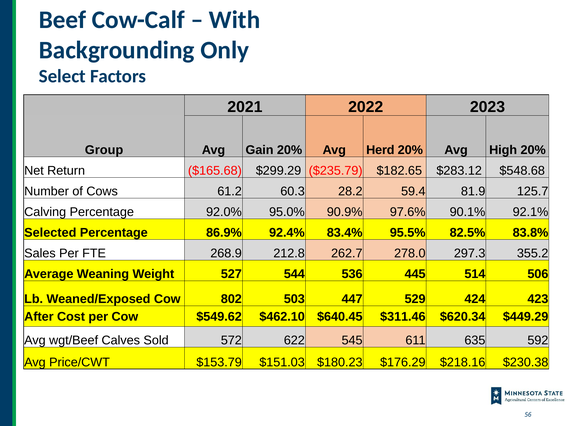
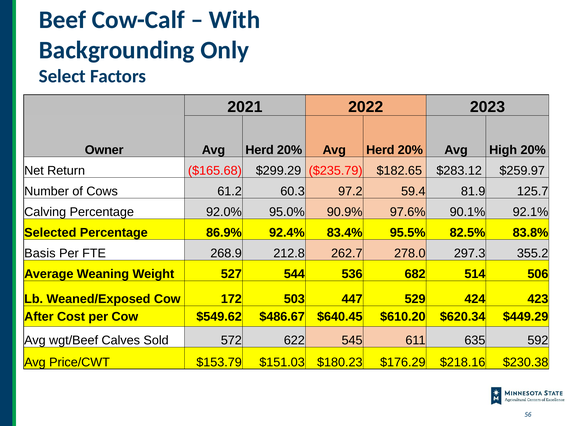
Group: Group -> Owner
Gain at (260, 150): Gain -> Herd
$548.68: $548.68 -> $259.97
28.2: 28.2 -> 97.2
Sales: Sales -> Basis
445: 445 -> 682
802: 802 -> 172
$462.10: $462.10 -> $486.67
$311.46: $311.46 -> $610.20
